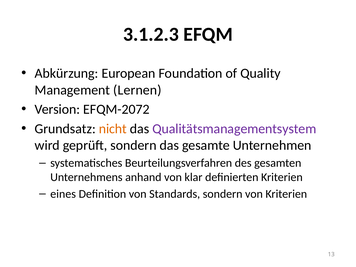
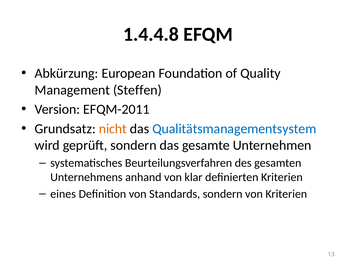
3.1.2.3: 3.1.2.3 -> 1.4.4.8
Lernen: Lernen -> Steffen
EFQM-2072: EFQM-2072 -> EFQM-2011
Qualitätsmanagementsystem colour: purple -> blue
